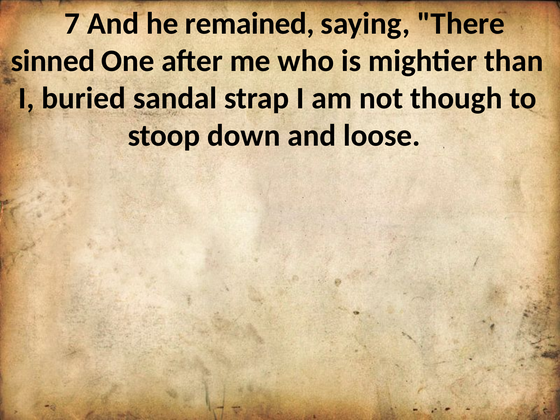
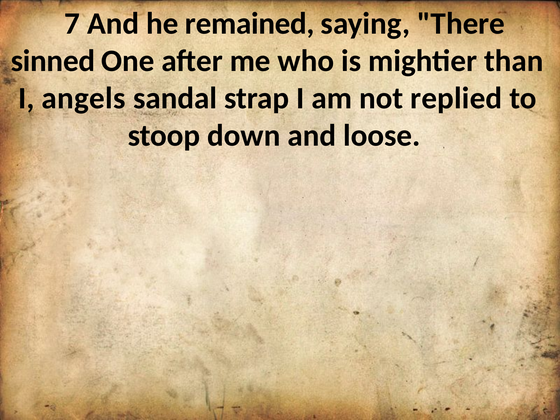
buried: buried -> angels
though: though -> replied
